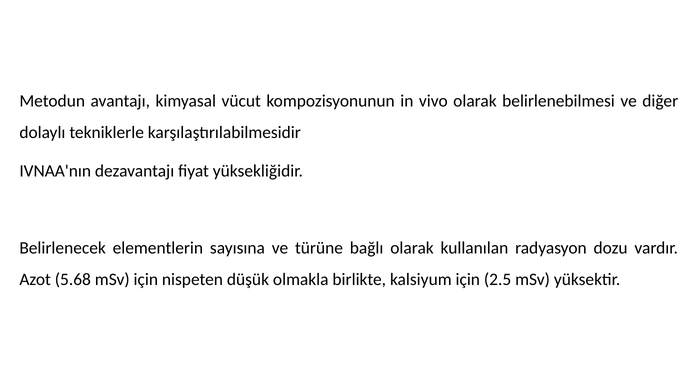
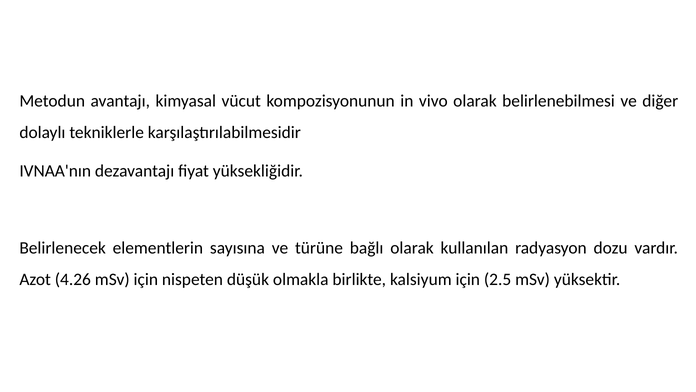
5.68: 5.68 -> 4.26
